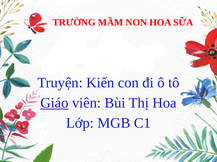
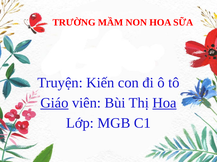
Hoa at (165, 103) underline: none -> present
